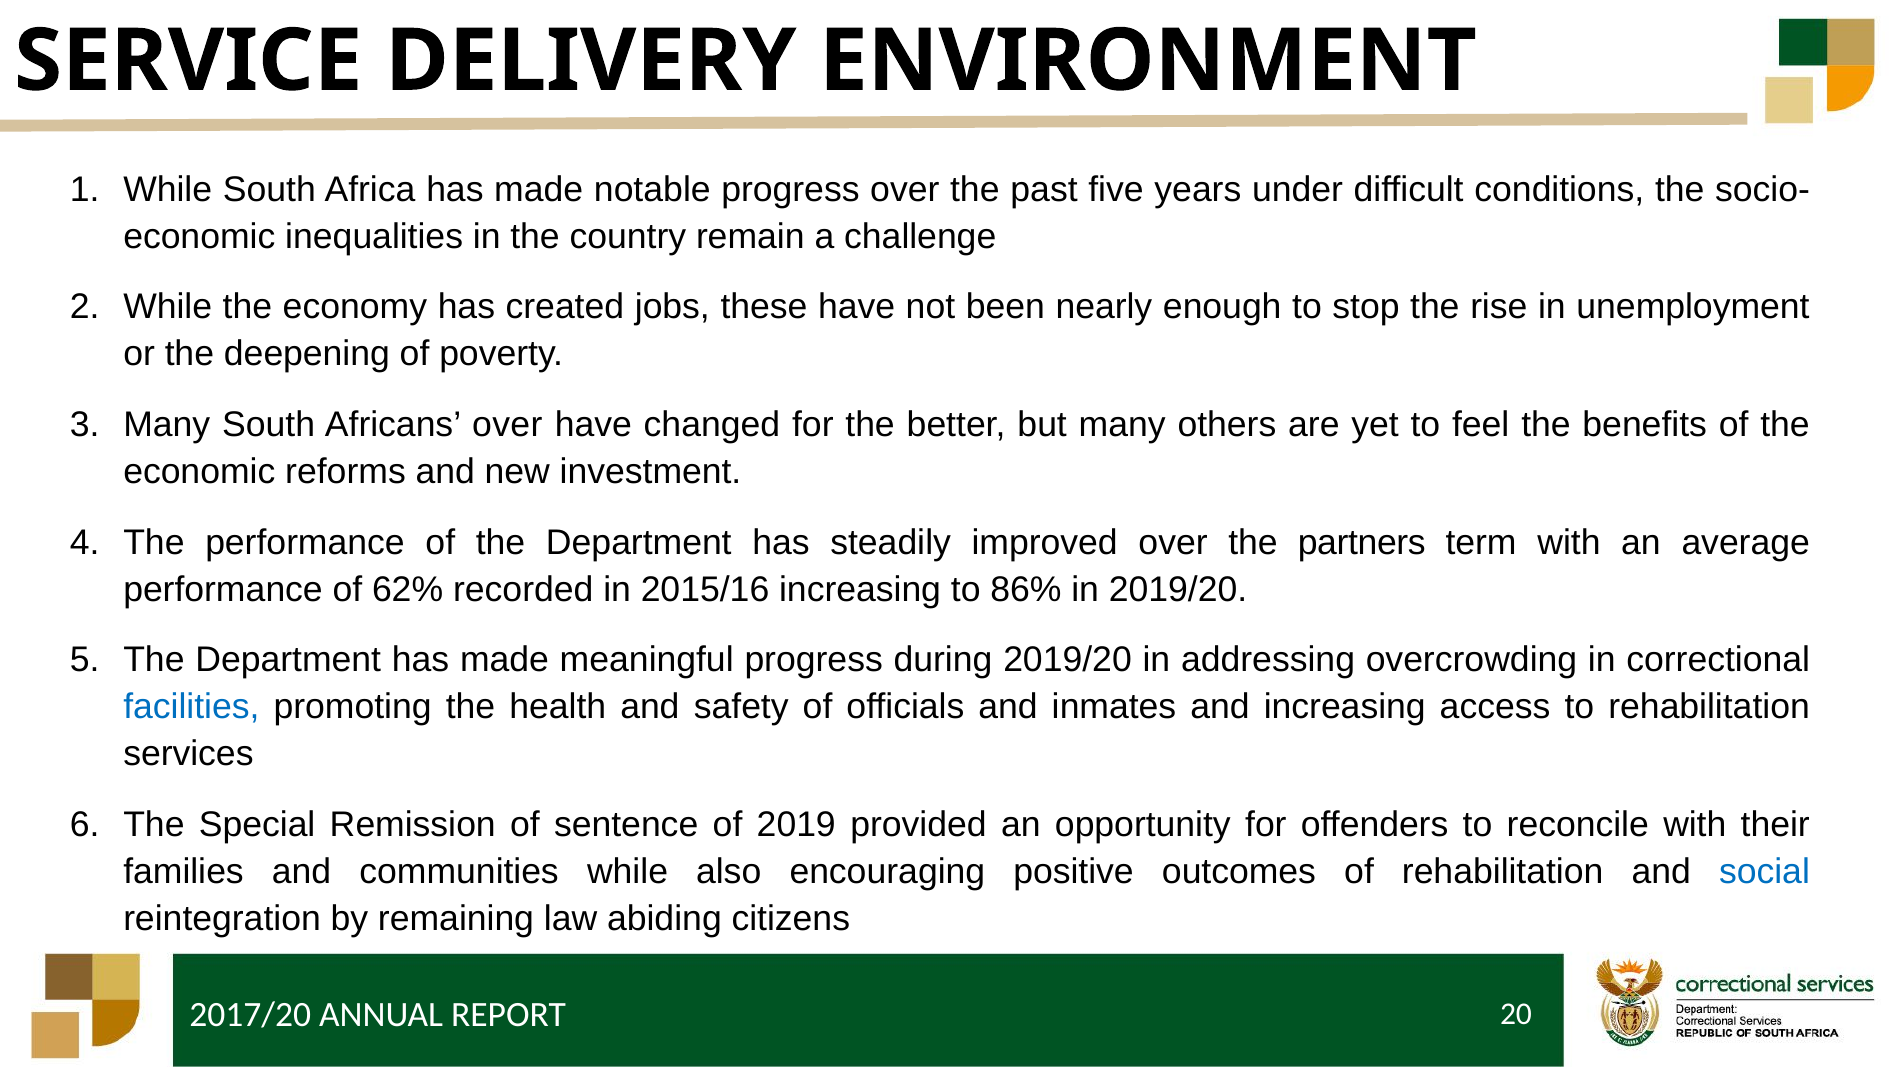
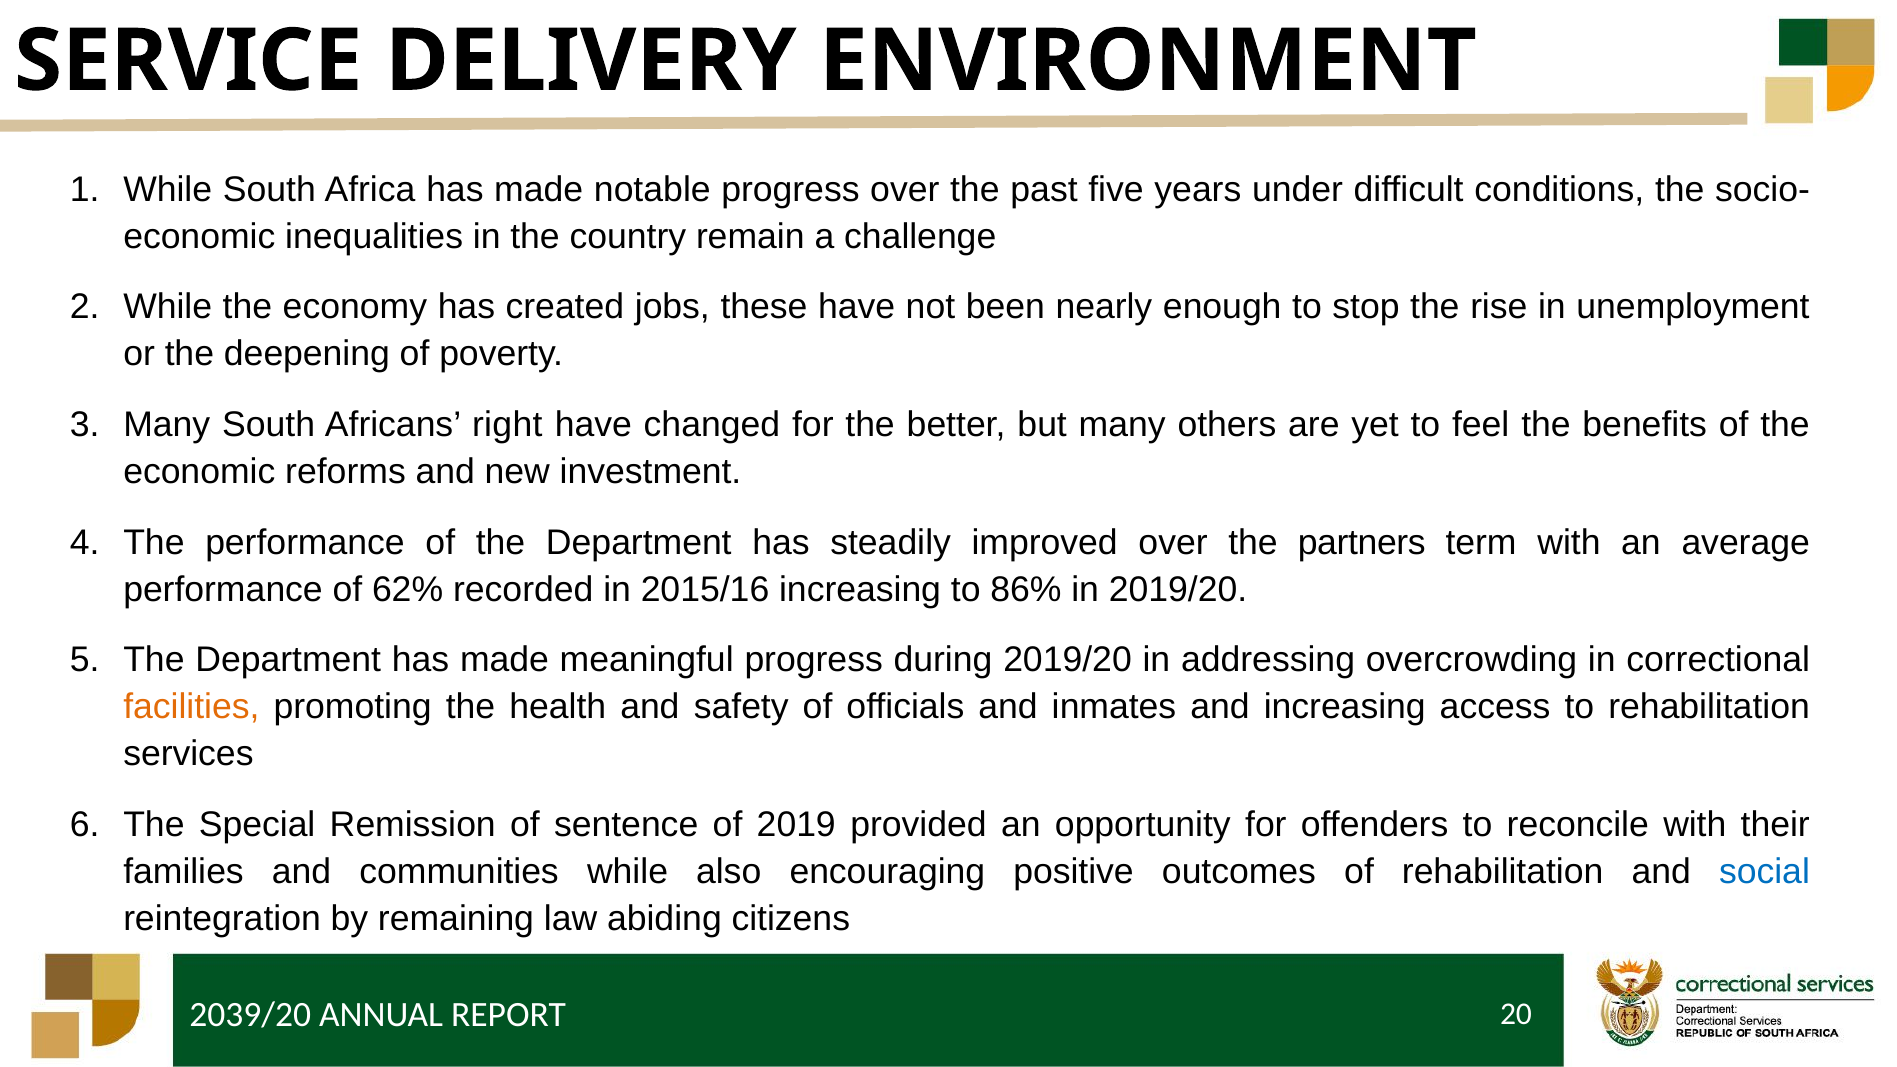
Africans over: over -> right
facilities colour: blue -> orange
2017/20: 2017/20 -> 2039/20
